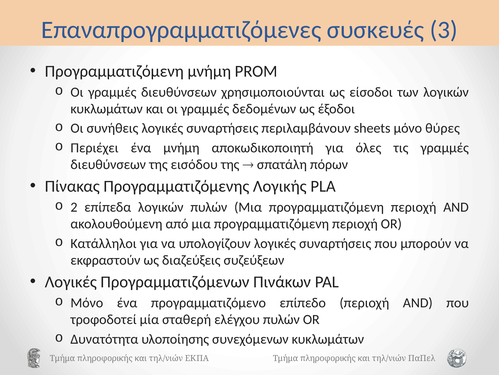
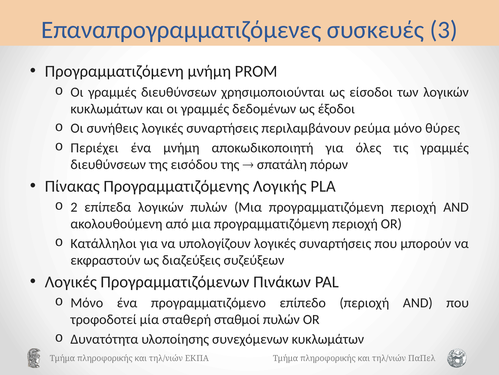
sheets: sheets -> ρεύμα
ελέγχου: ελέγχου -> σταθμοί
